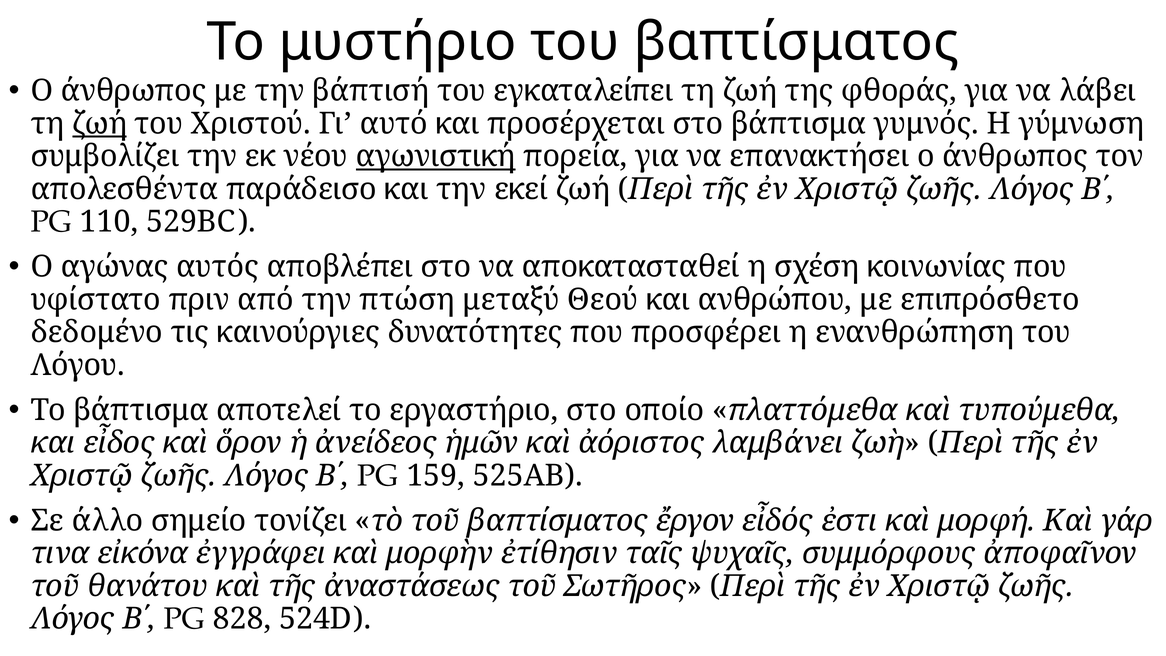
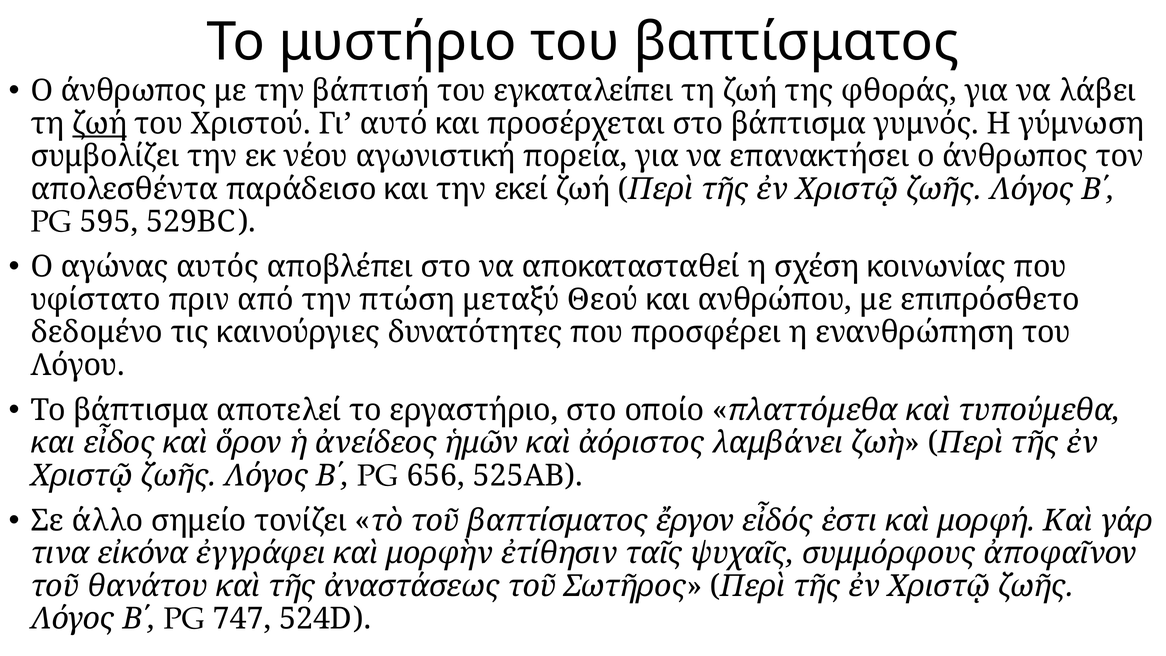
αγωνιστική underline: present -> none
110: 110 -> 595
159: 159 -> 656
828: 828 -> 747
